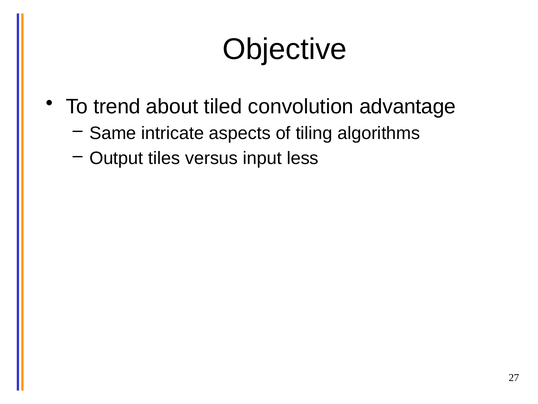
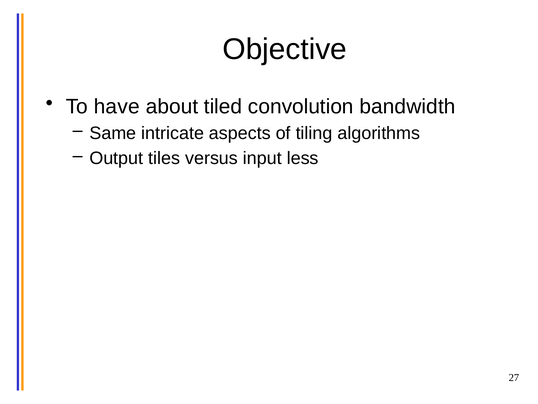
trend: trend -> have
advantage: advantage -> bandwidth
